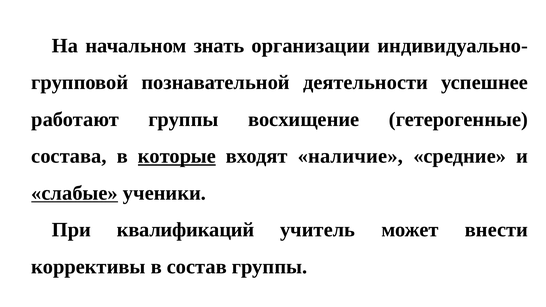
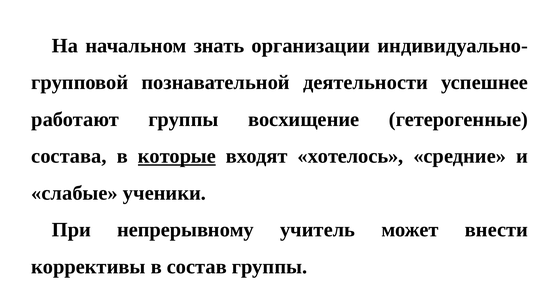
наличие: наличие -> хотелось
слабые underline: present -> none
квалификаций: квалификаций -> непрерывному
